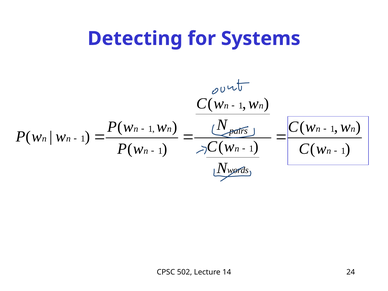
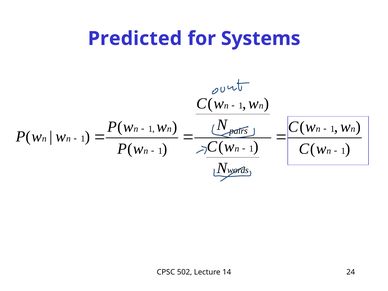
Detecting: Detecting -> Predicted
